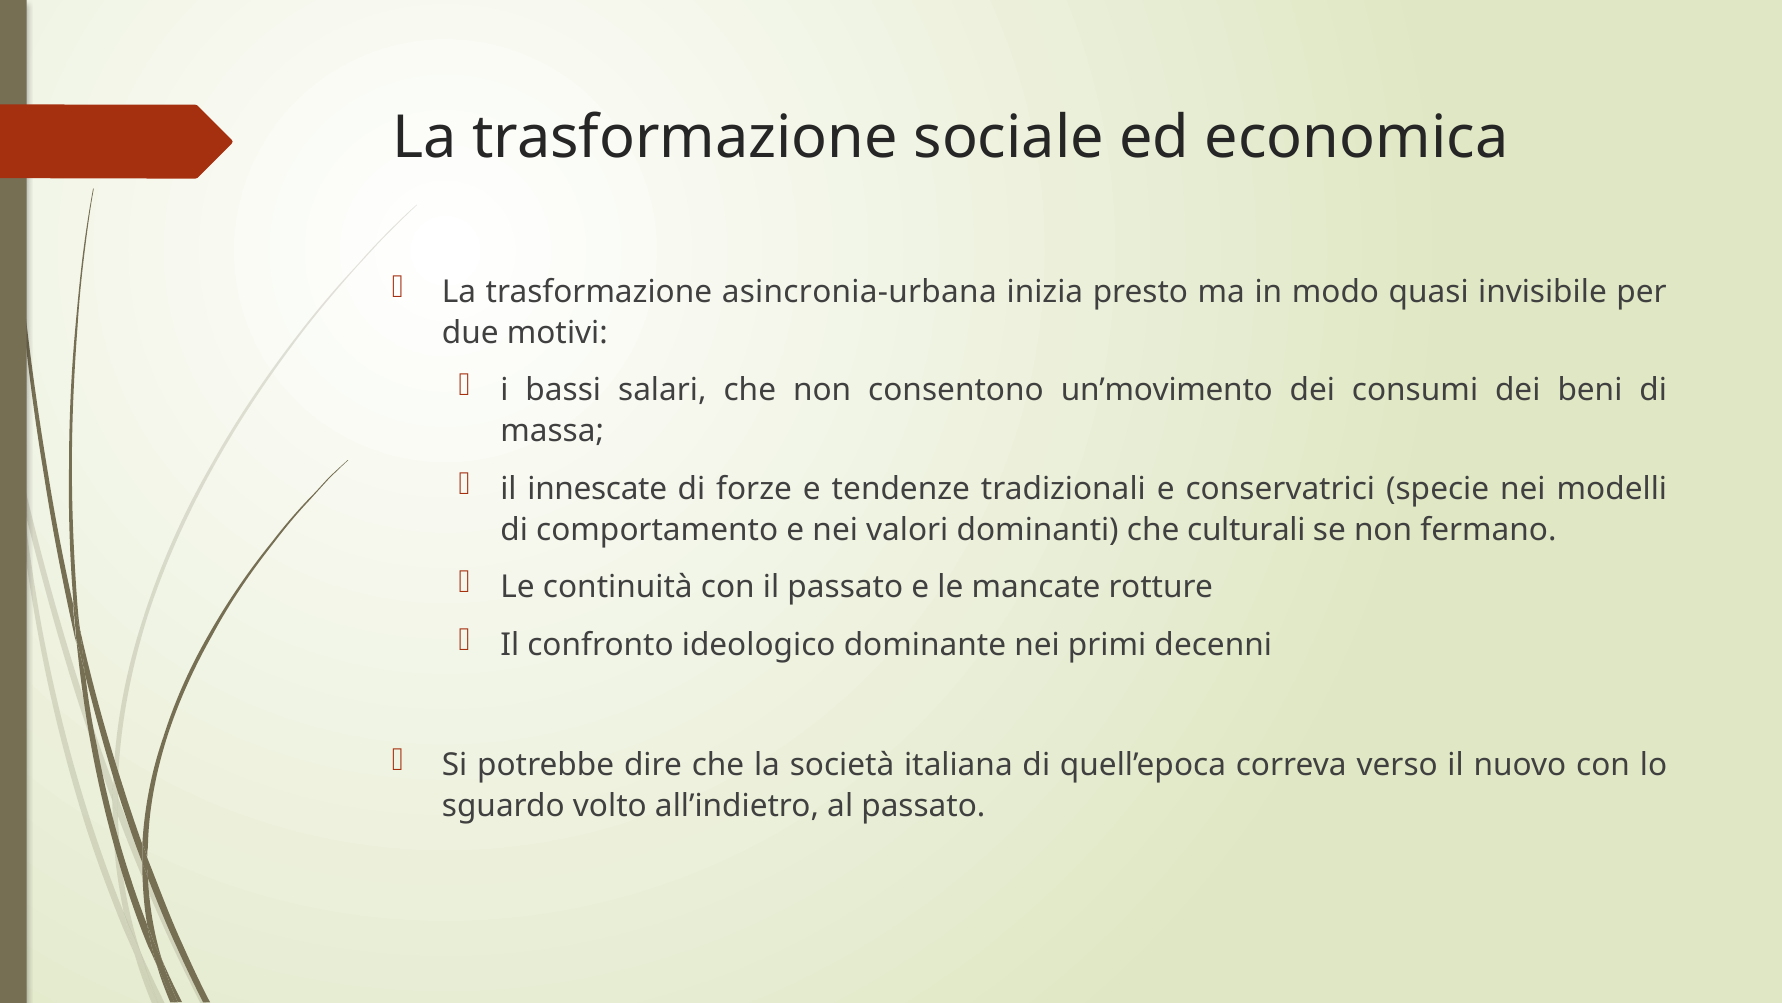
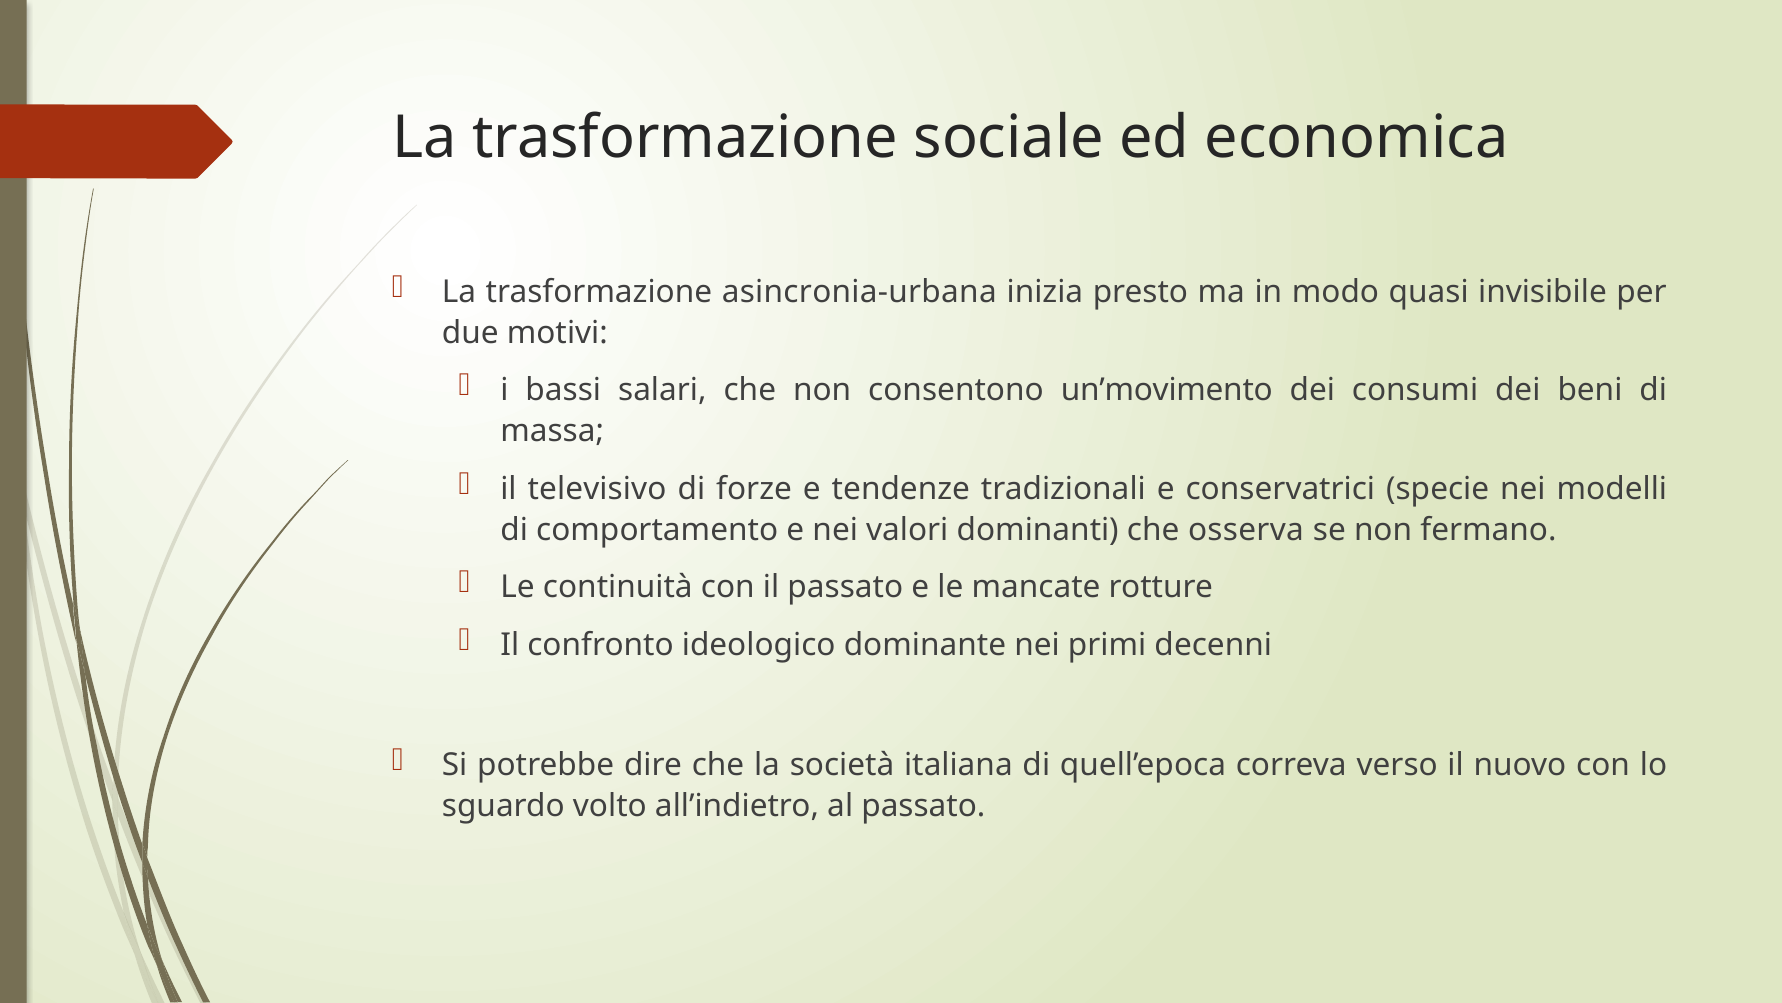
innescate: innescate -> televisivo
culturali: culturali -> osserva
